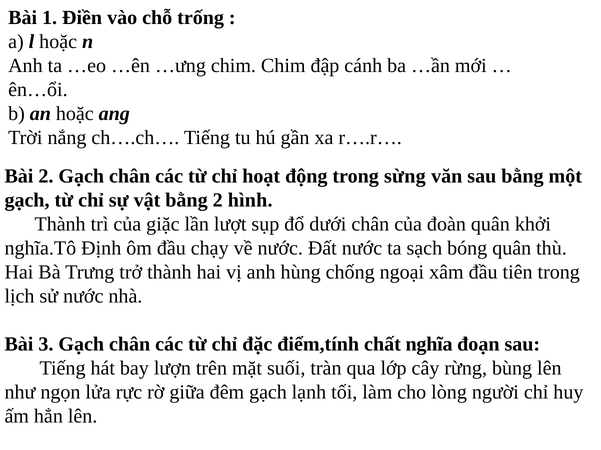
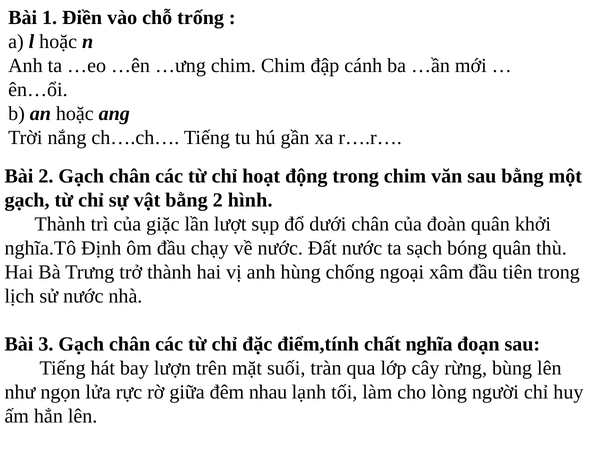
trong sừng: sừng -> chim
đêm gạch: gạch -> nhau
